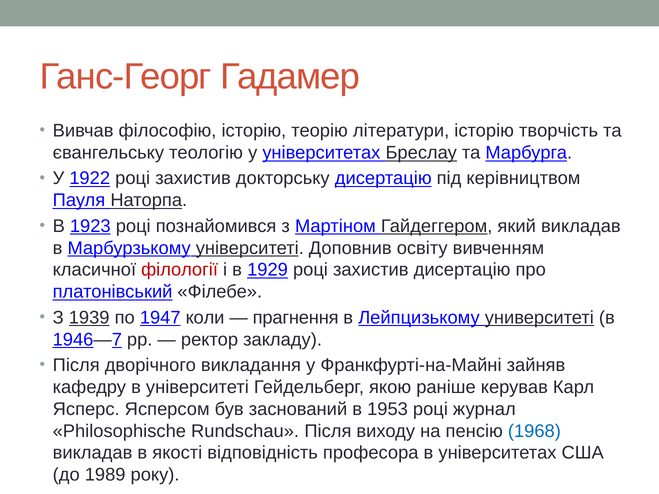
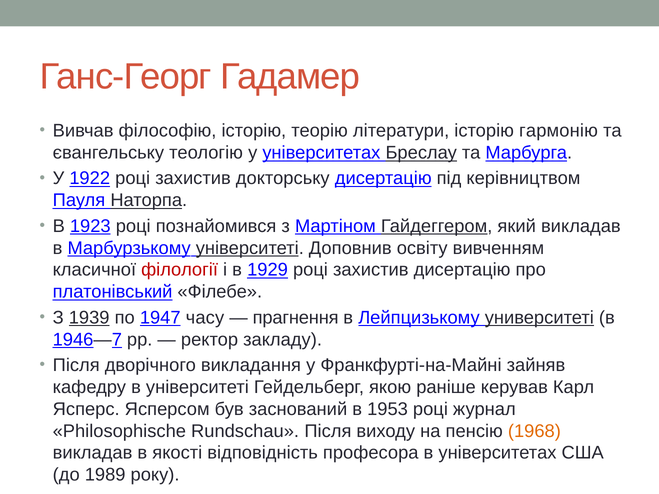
творчість: творчість -> гармонію
коли: коли -> часу
1968 colour: blue -> orange
